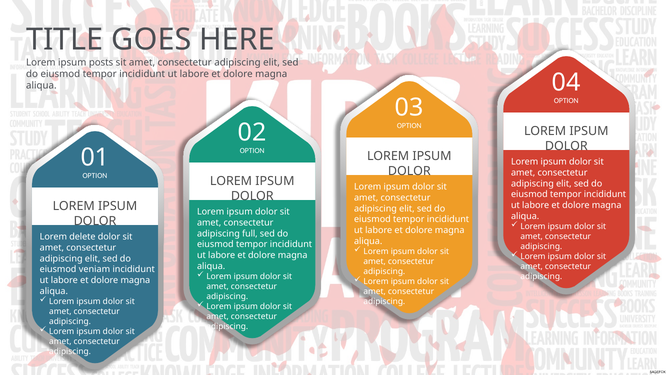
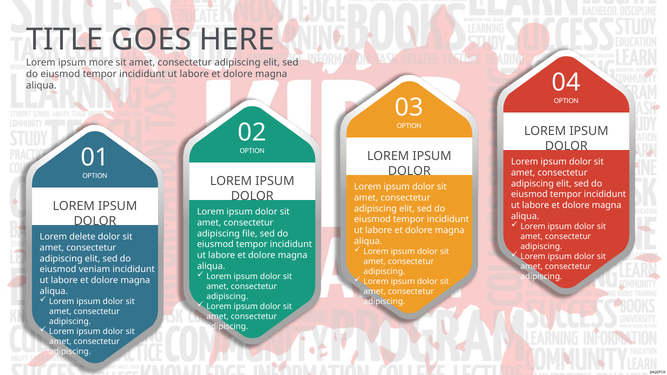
posts: posts -> more
full: full -> file
